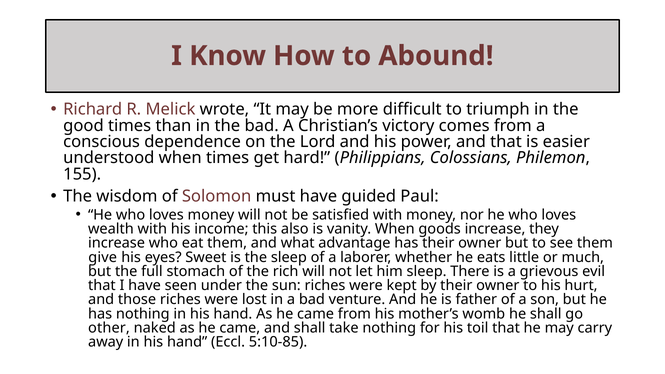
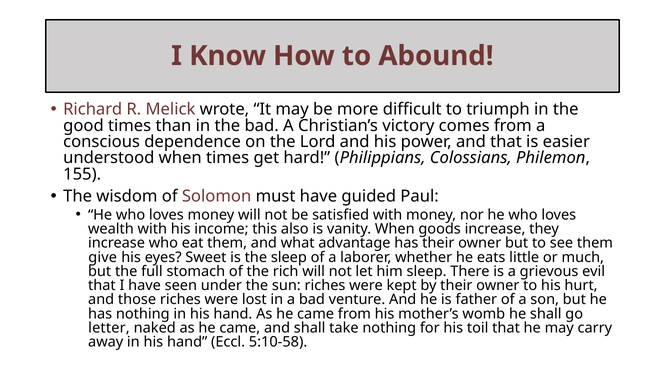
other: other -> letter
5:10-85: 5:10-85 -> 5:10-58
